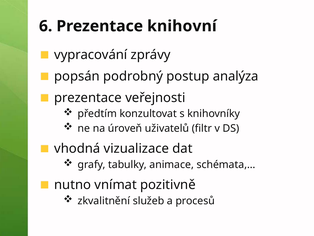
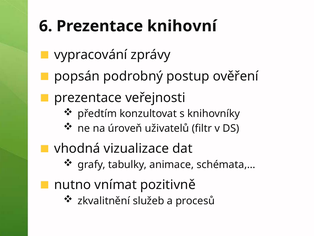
analýza: analýza -> ověření
